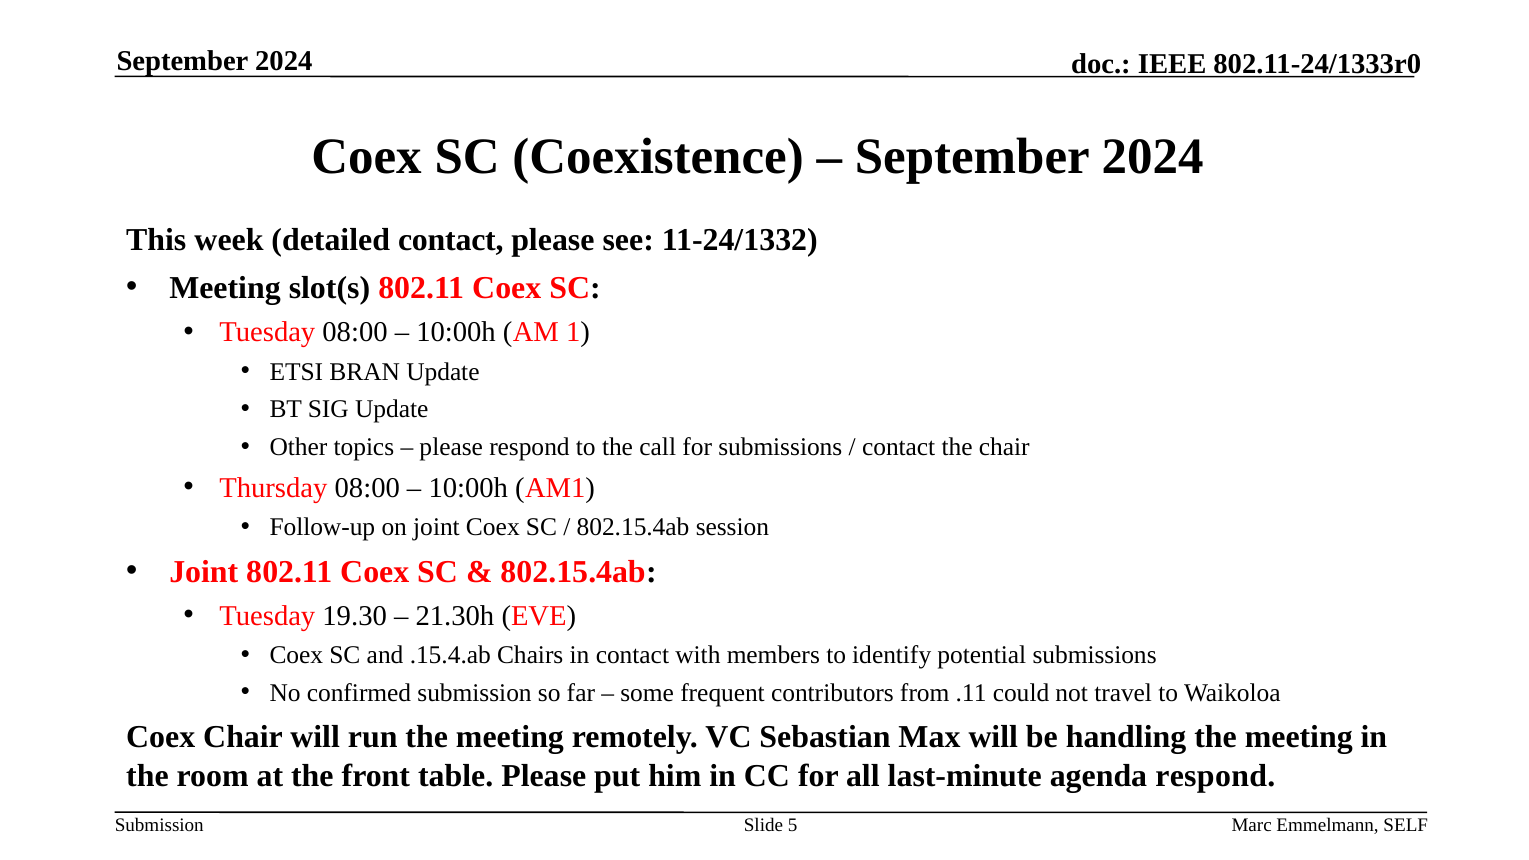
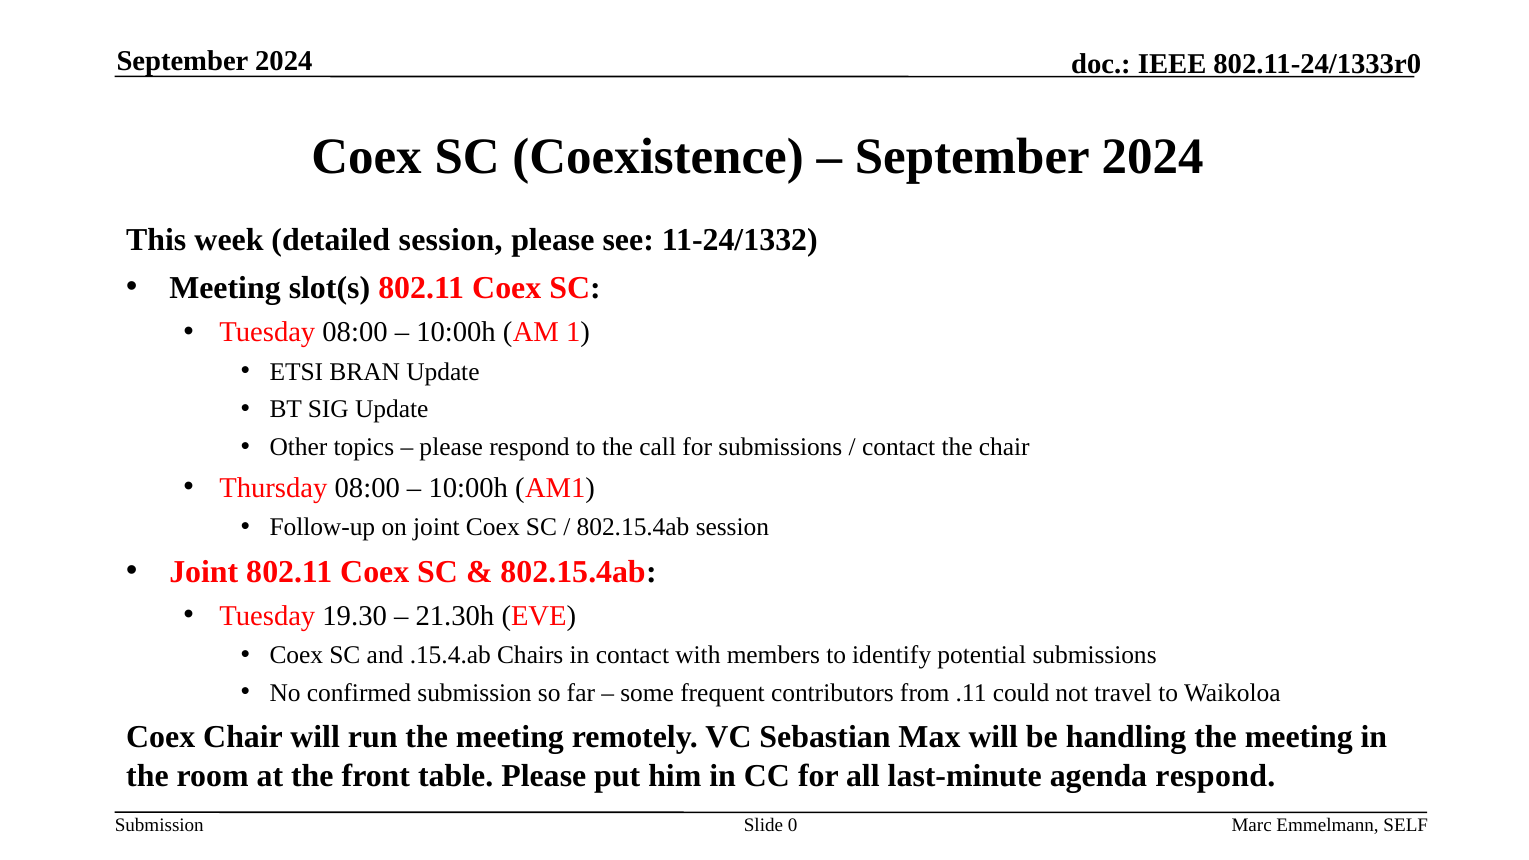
detailed contact: contact -> session
5: 5 -> 0
